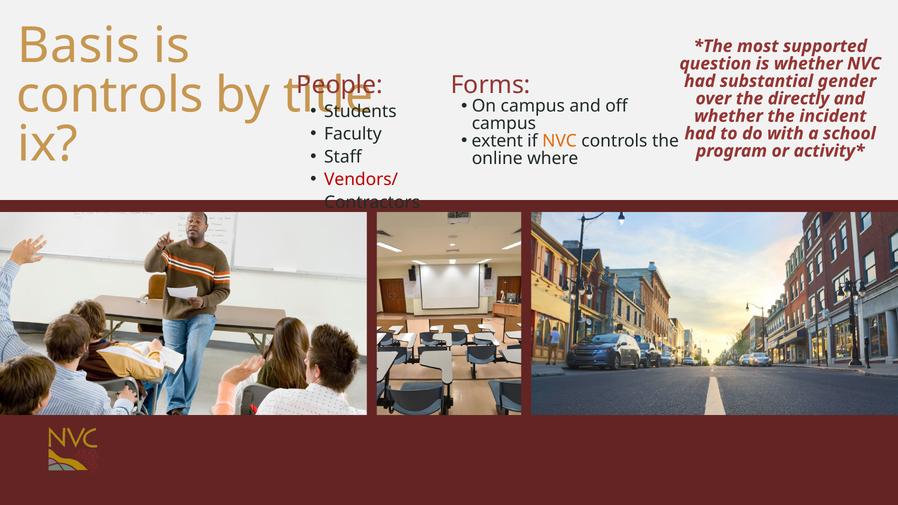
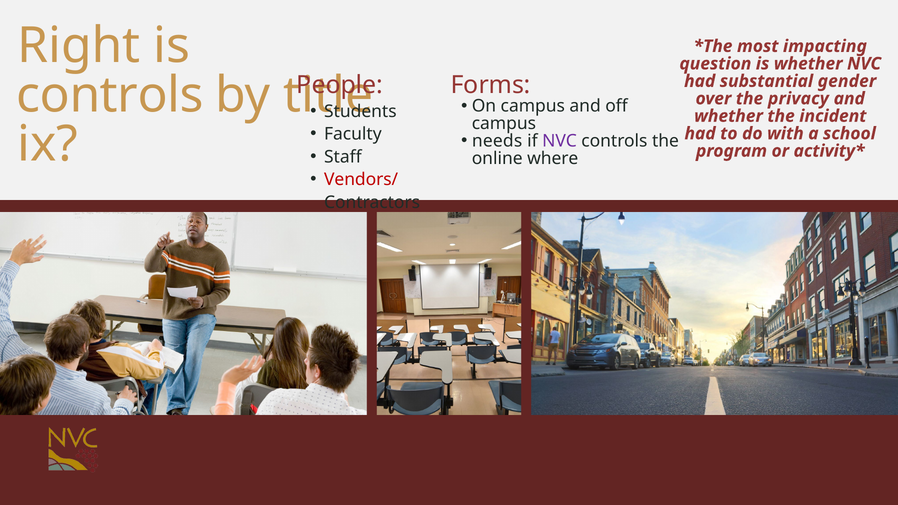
Basis: Basis -> Right
supported: supported -> impacting
directly: directly -> privacy
extent: extent -> needs
NVC at (560, 141) colour: orange -> purple
